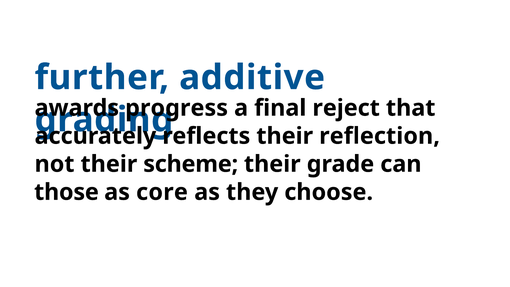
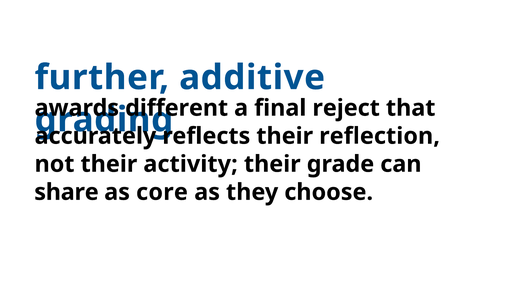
progress: progress -> different
scheme: scheme -> activity
those: those -> share
